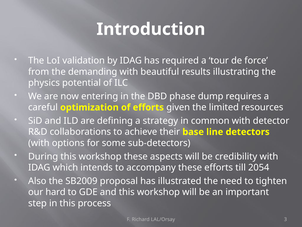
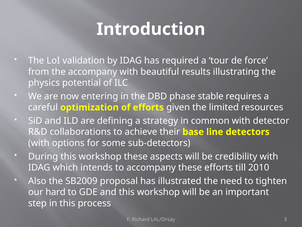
the demanding: demanding -> accompany
dump: dump -> stable
2054: 2054 -> 2010
